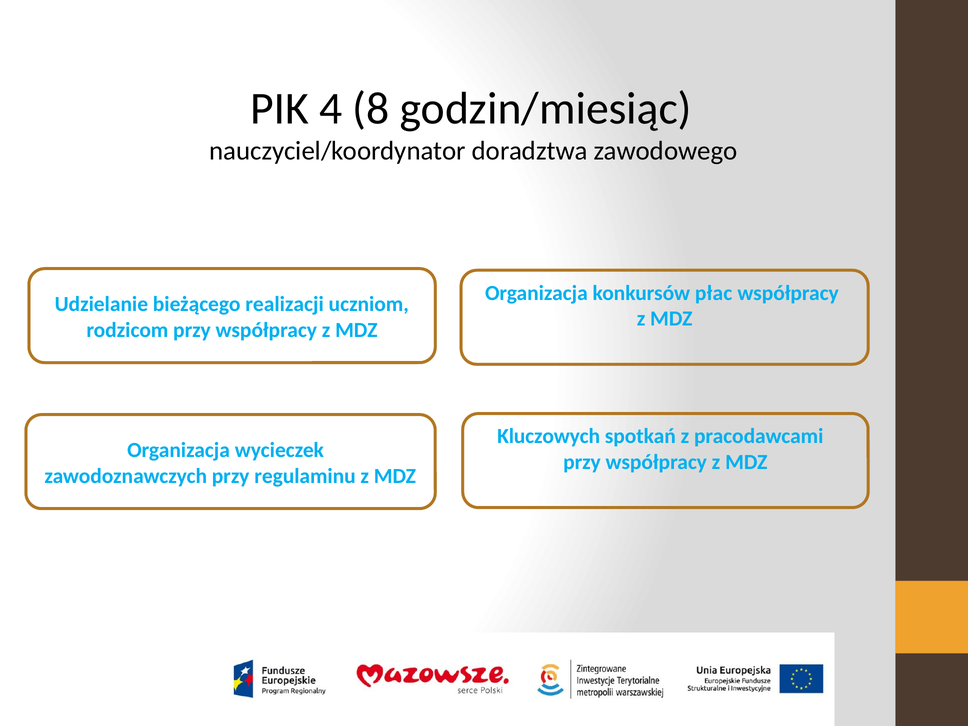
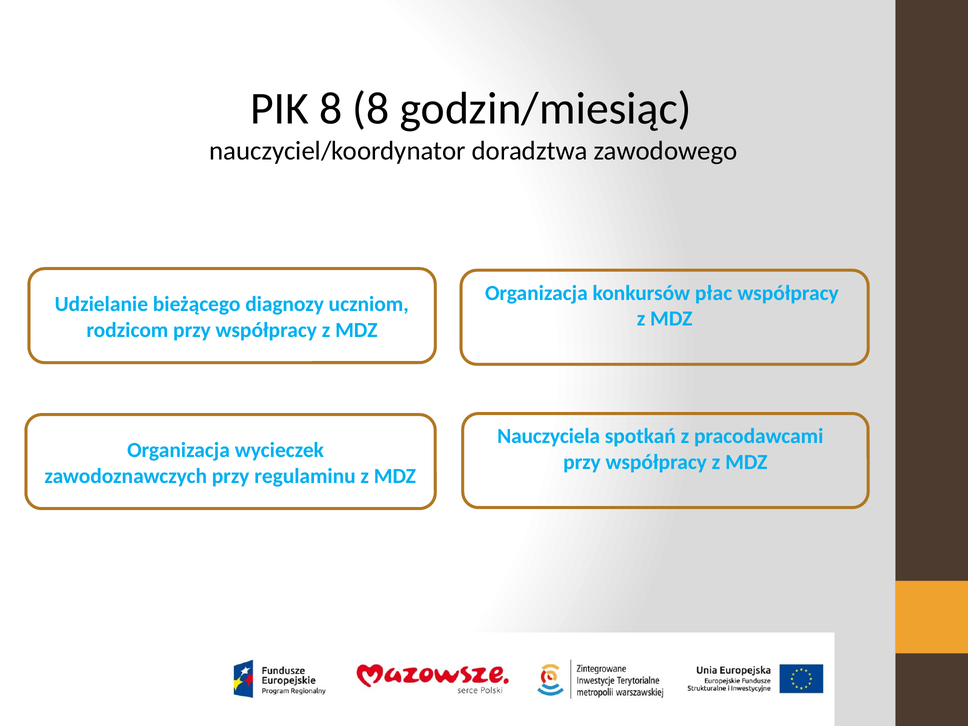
PIK 4: 4 -> 8
realizacji: realizacji -> diagnozy
Kluczowych: Kluczowych -> Nauczyciela
